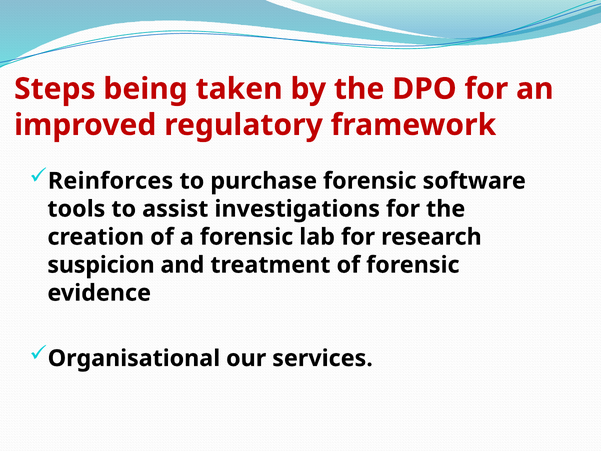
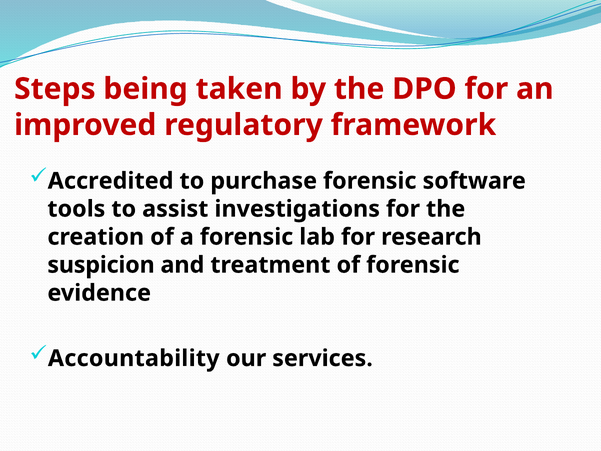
Reinforces: Reinforces -> Accredited
Organisational: Organisational -> Accountability
